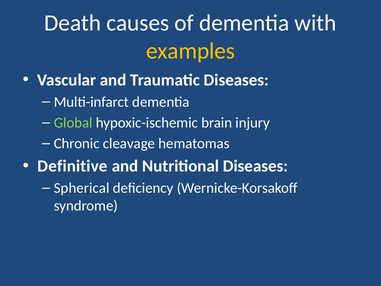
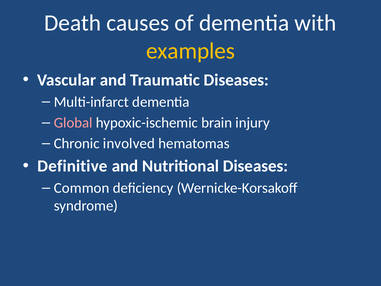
Global colour: light green -> pink
cleavage: cleavage -> involved
Spherical: Spherical -> Common
